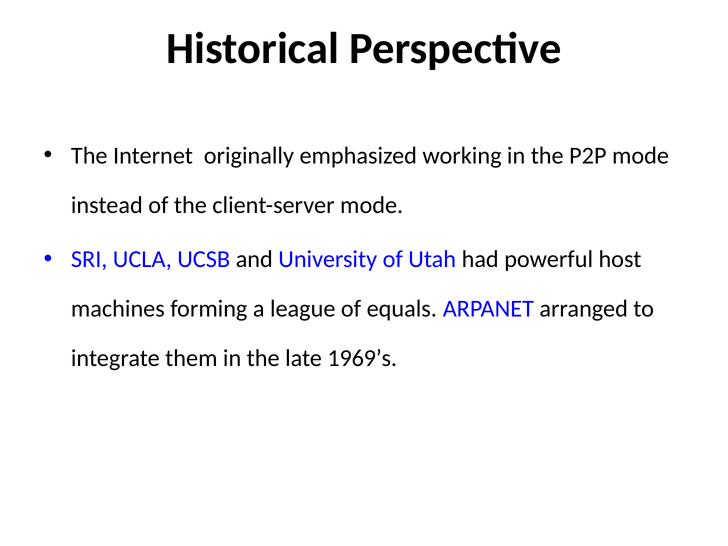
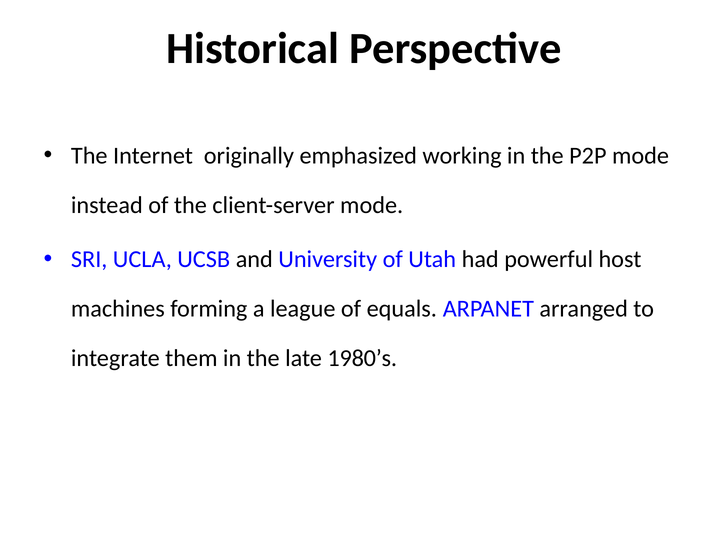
1969’s: 1969’s -> 1980’s
